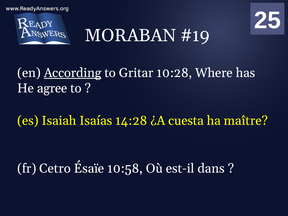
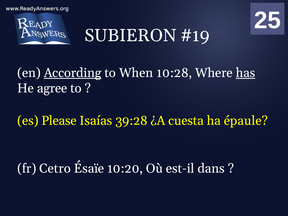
MORABAN: MORABAN -> SUBIERON
Gritar: Gritar -> When
has underline: none -> present
Isaiah: Isaiah -> Please
14:28: 14:28 -> 39:28
maître: maître -> épaule
10:58: 10:58 -> 10:20
